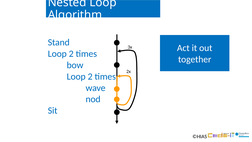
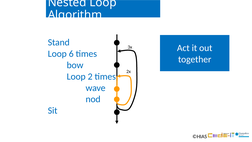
2 at (71, 54): 2 -> 6
